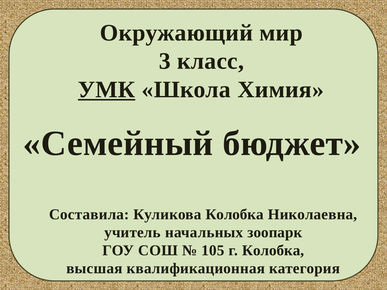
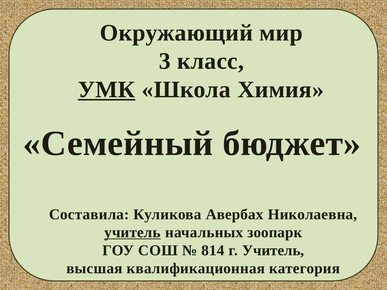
Куликова Колобка: Колобка -> Авербах
учитель at (132, 233) underline: none -> present
105: 105 -> 814
г Колобка: Колобка -> Учитель
